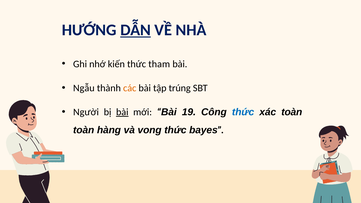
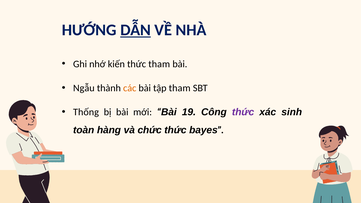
tập trúng: trúng -> tham
Người: Người -> Thống
bài at (122, 112) underline: present -> none
thức at (243, 112) colour: blue -> purple
xác toàn: toàn -> sinh
vong: vong -> chức
